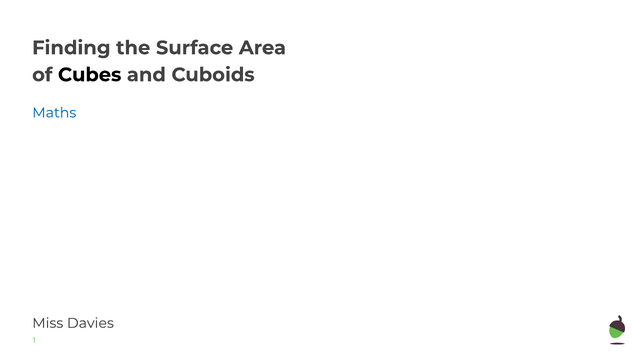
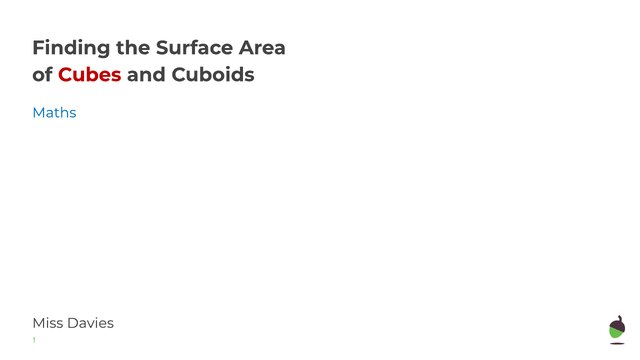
Cubes colour: black -> red
